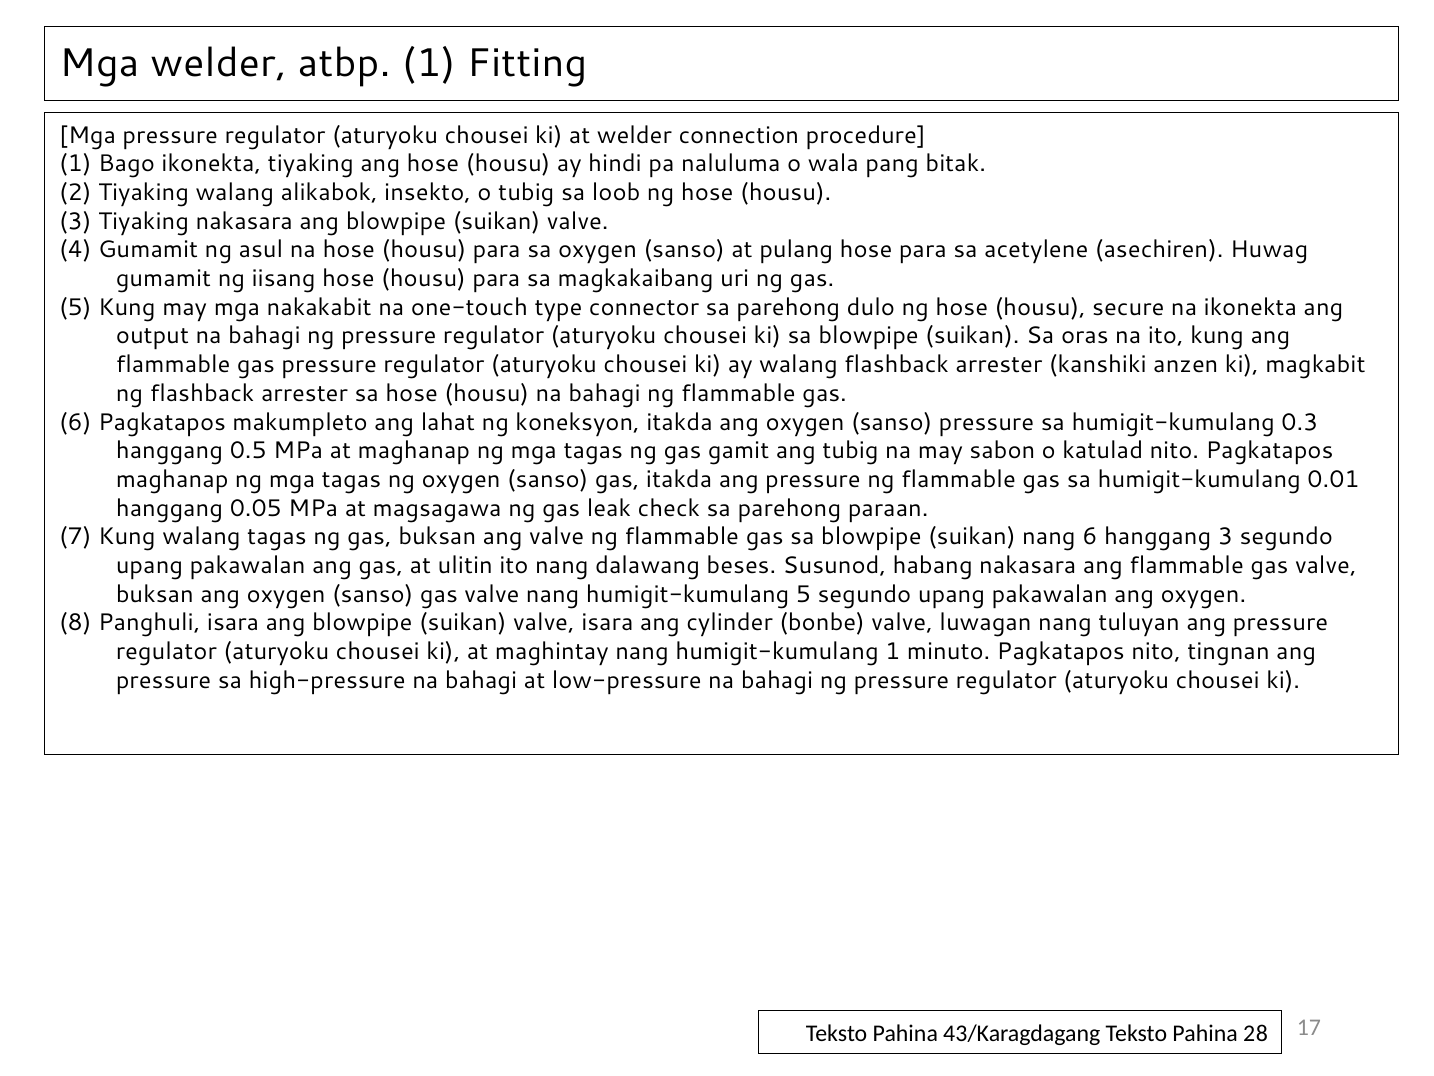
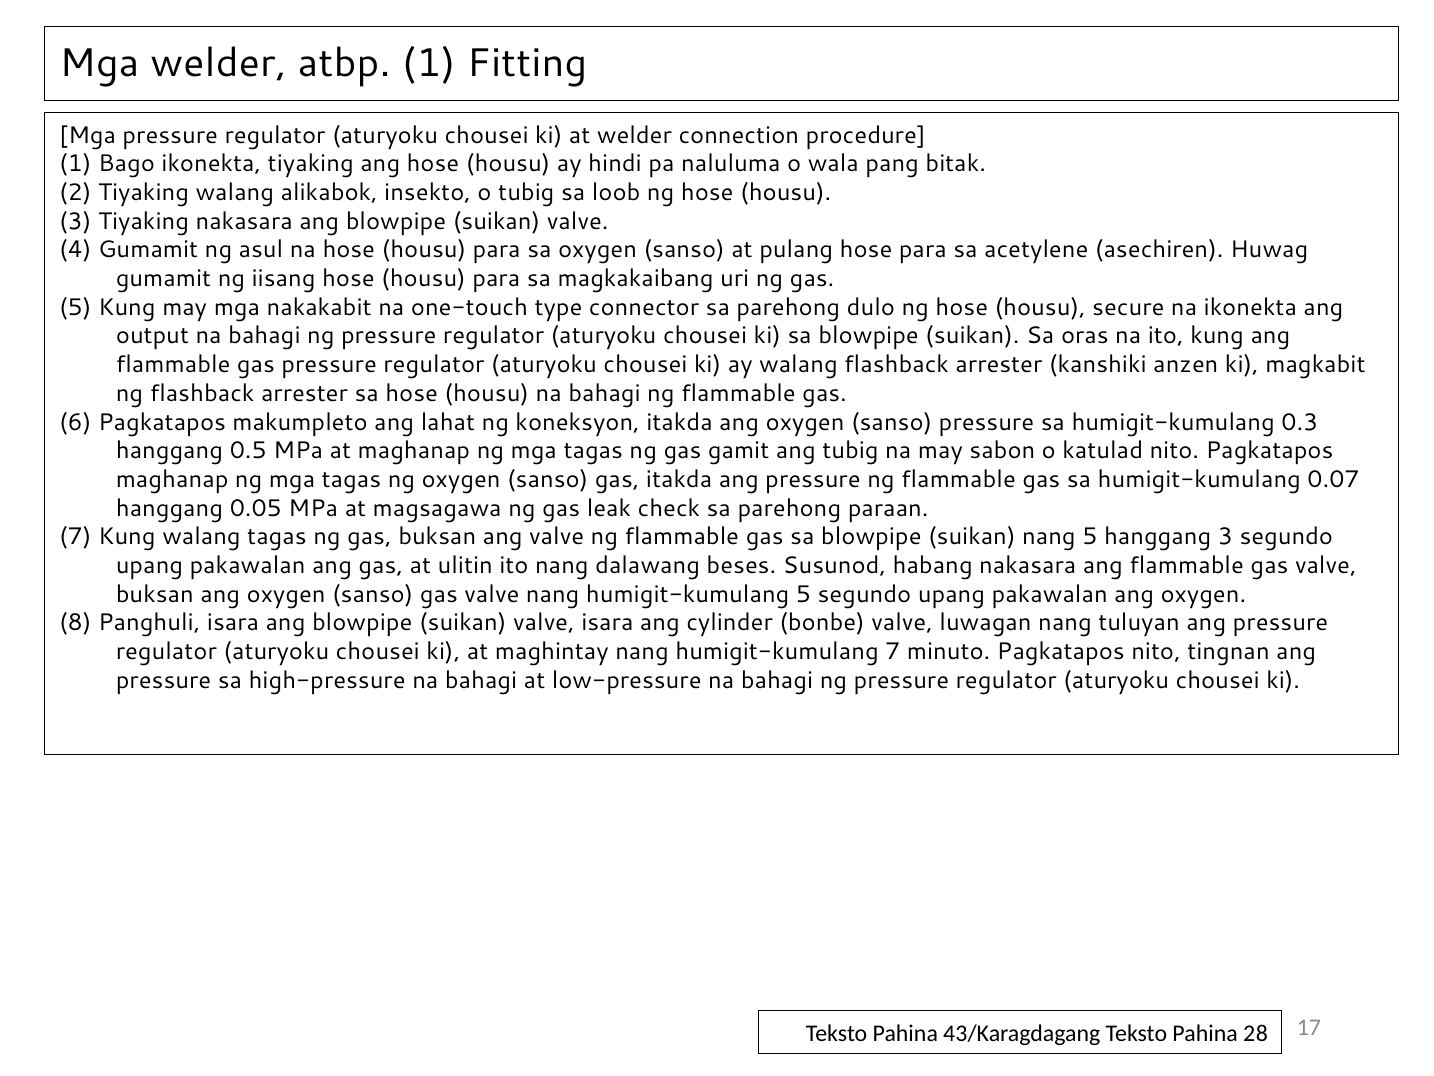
0.01: 0.01 -> 0.07
nang 6: 6 -> 5
humigit-kumulang 1: 1 -> 7
